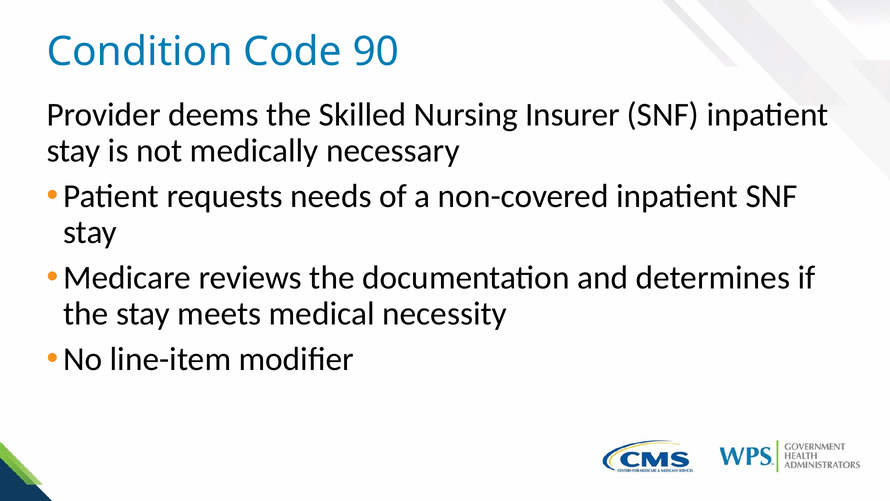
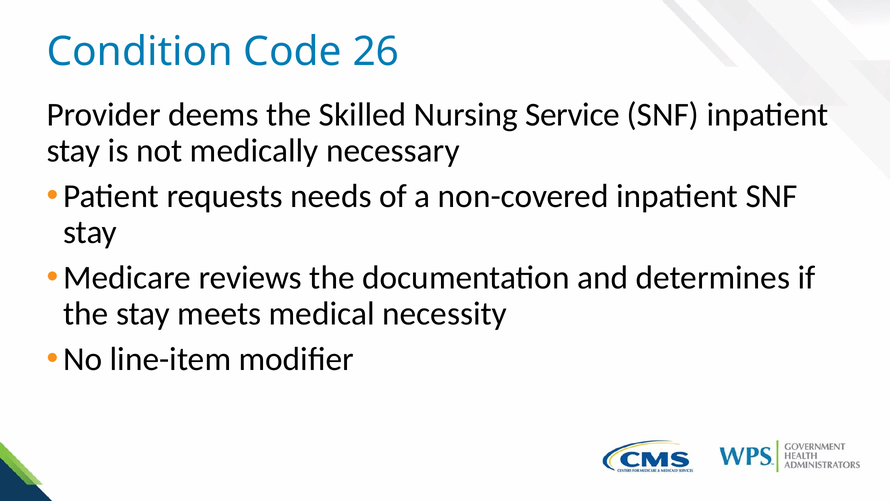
90: 90 -> 26
Insurer: Insurer -> Service
